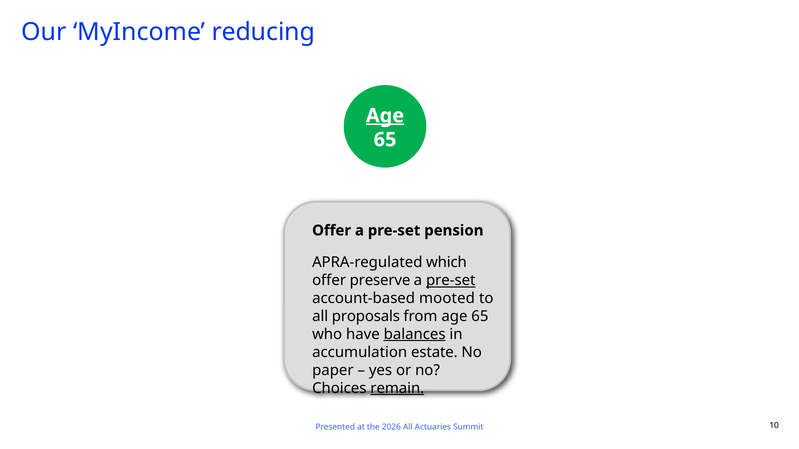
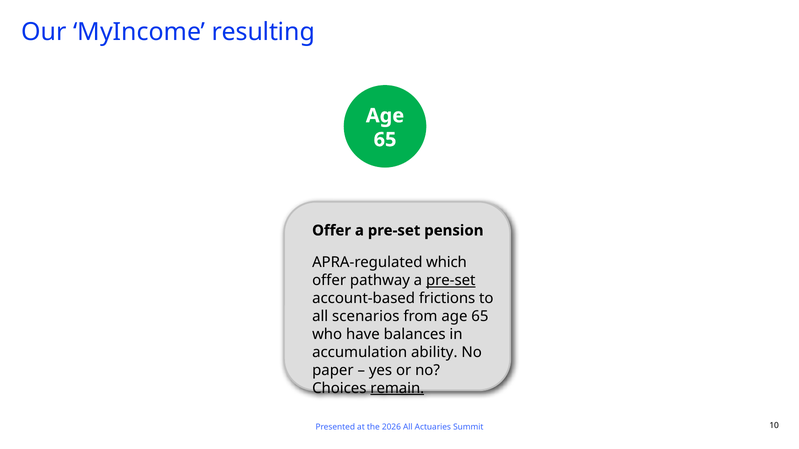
reducing: reducing -> resulting
Age at (385, 116) underline: present -> none
preserve: preserve -> pathway
mooted: mooted -> frictions
proposals: proposals -> scenarios
balances underline: present -> none
estate: estate -> ability
